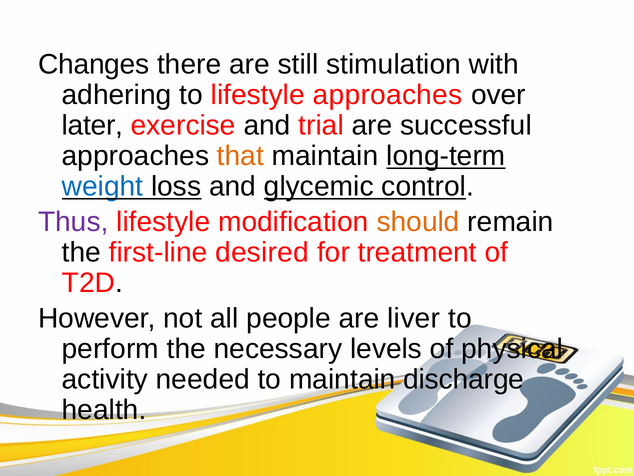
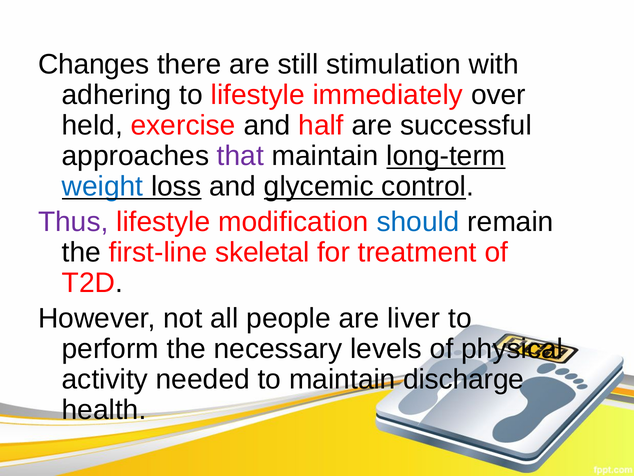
lifestyle approaches: approaches -> immediately
later: later -> held
trial: trial -> half
that colour: orange -> purple
should colour: orange -> blue
desired: desired -> skeletal
